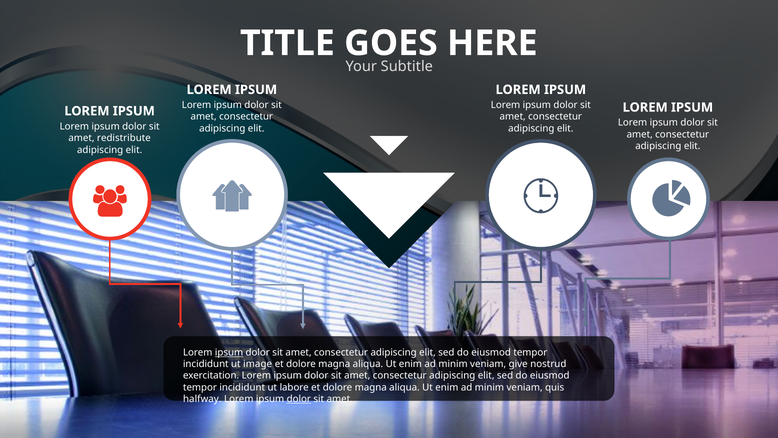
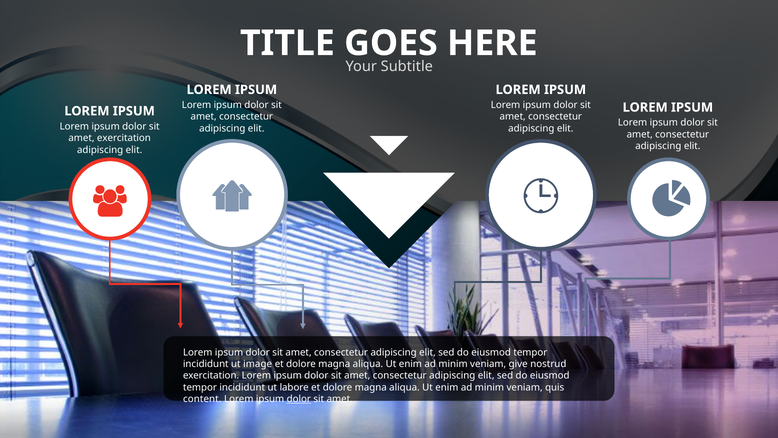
amet redistribute: redistribute -> exercitation
ipsum at (229, 352) underline: present -> none
halfway: halfway -> content
